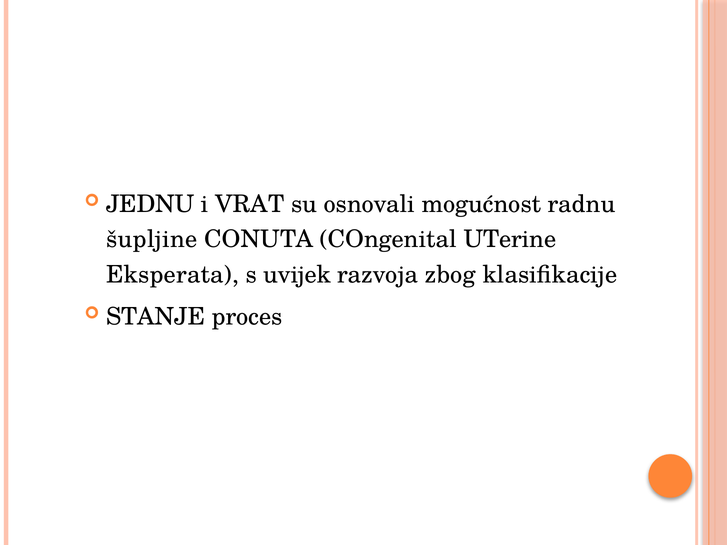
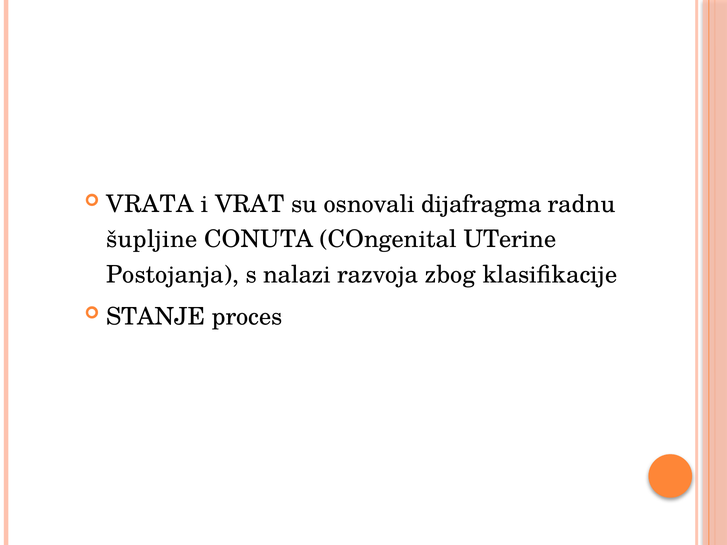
JEDNU: JEDNU -> VRATA
mogućnost: mogućnost -> dijafragma
Eksperata: Eksperata -> Postojanja
uvijek: uvijek -> nalazi
